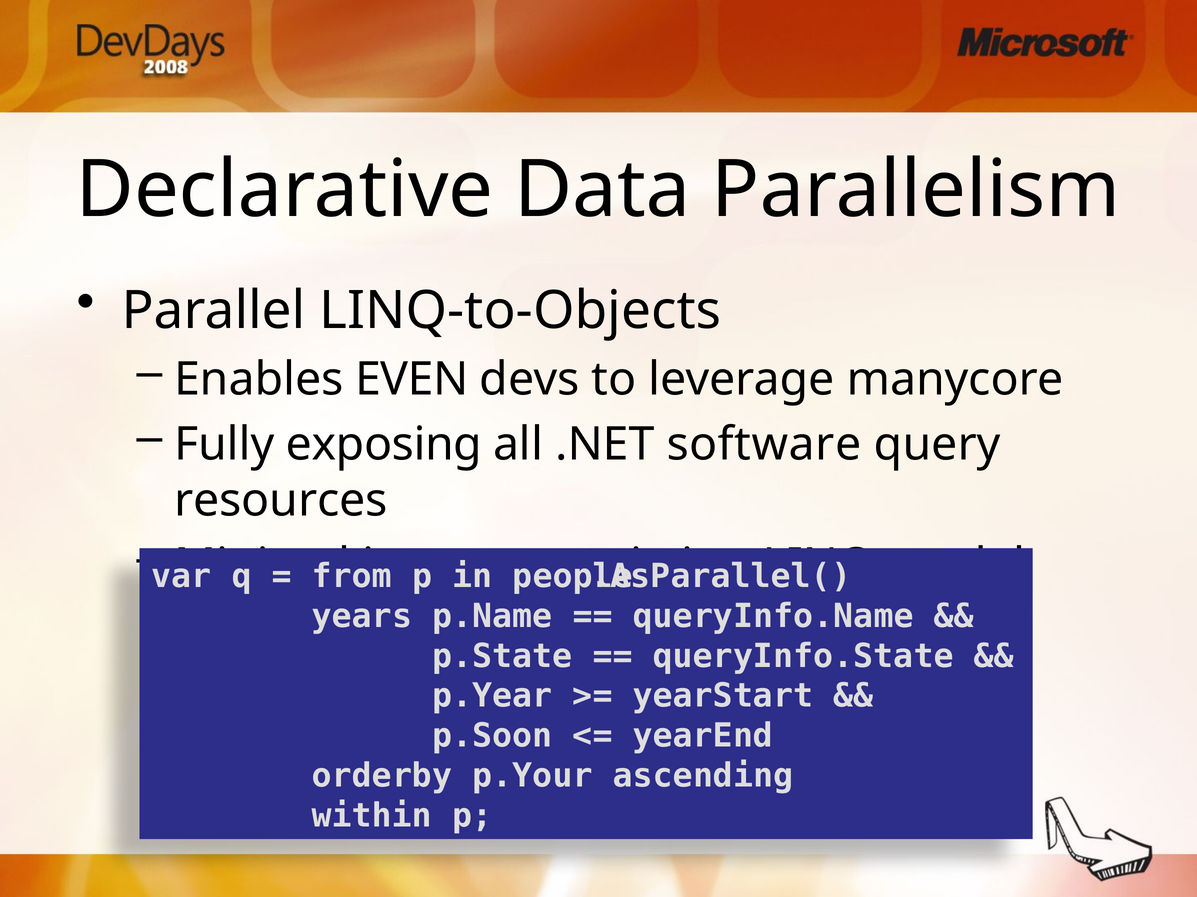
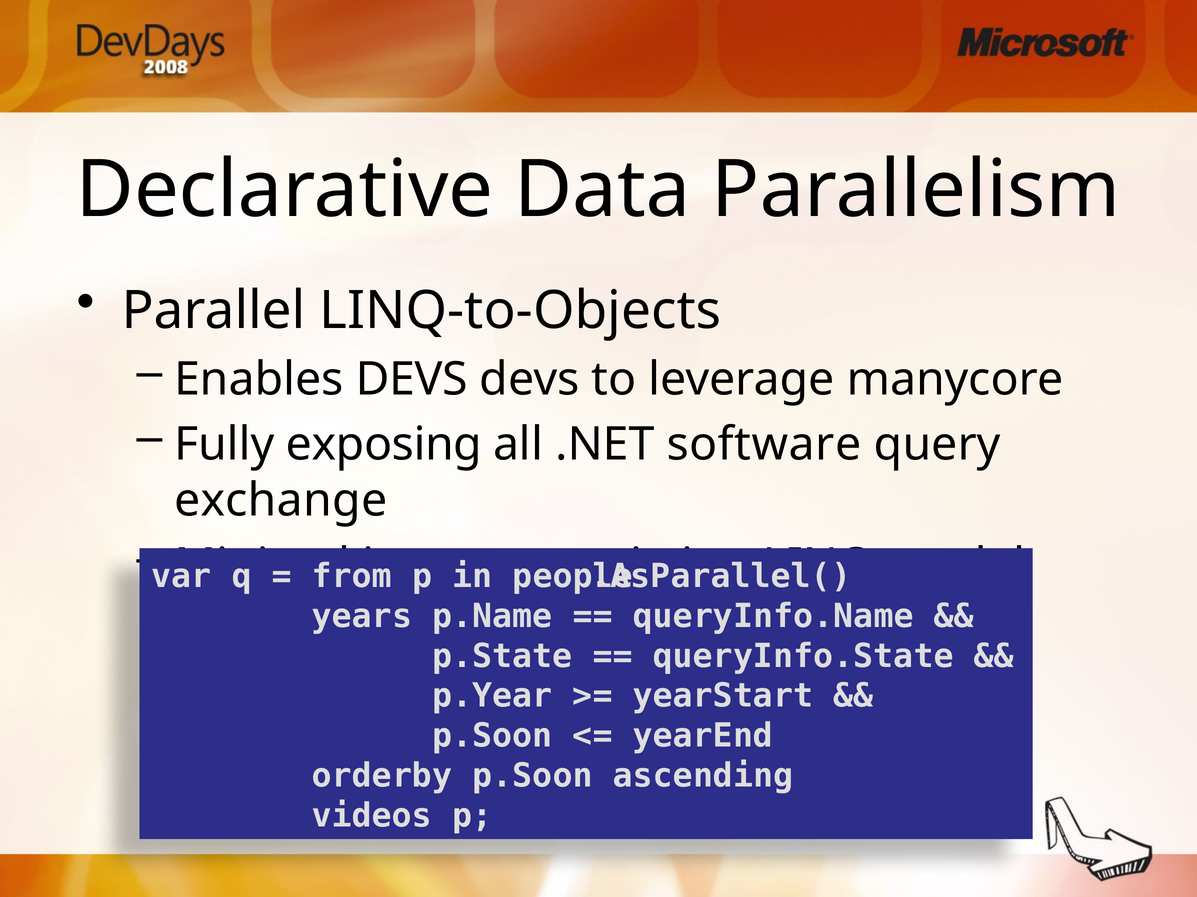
Enables EVEN: EVEN -> DEVS
resources: resources -> exchange
orderby p.Your: p.Your -> p.Soon
within: within -> videos
